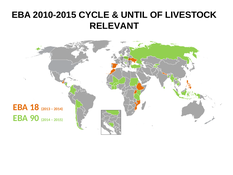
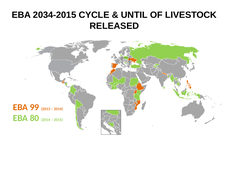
2010-2015: 2010-2015 -> 2034-2015
RELEVANT: RELEVANT -> RELEASED
18: 18 -> 99
90: 90 -> 80
